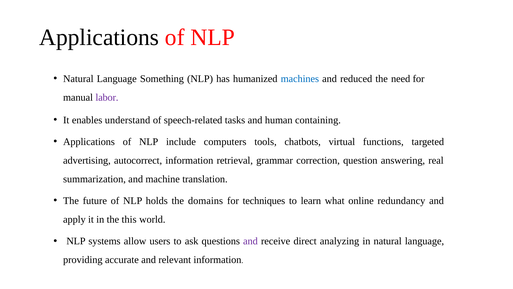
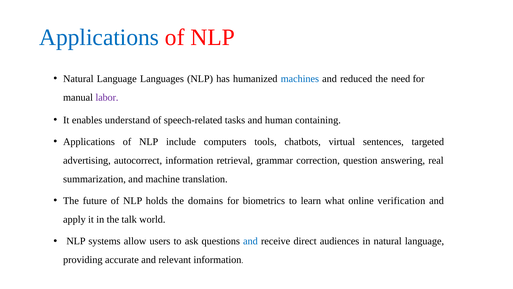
Applications at (99, 37) colour: black -> blue
Something: Something -> Languages
functions: functions -> sentences
techniques: techniques -> biometrics
redundancy: redundancy -> verification
this: this -> talk
and at (250, 241) colour: purple -> blue
analyzing: analyzing -> audiences
